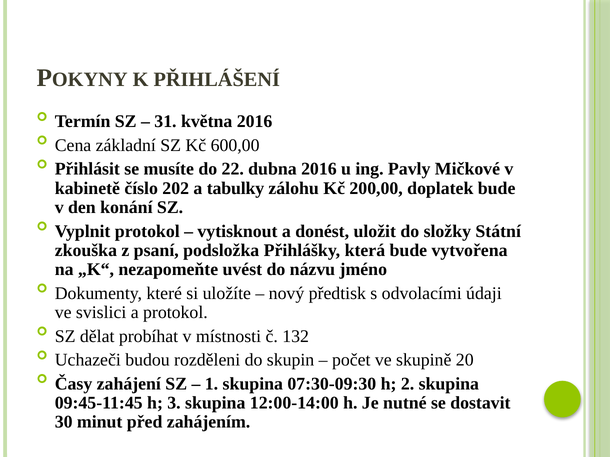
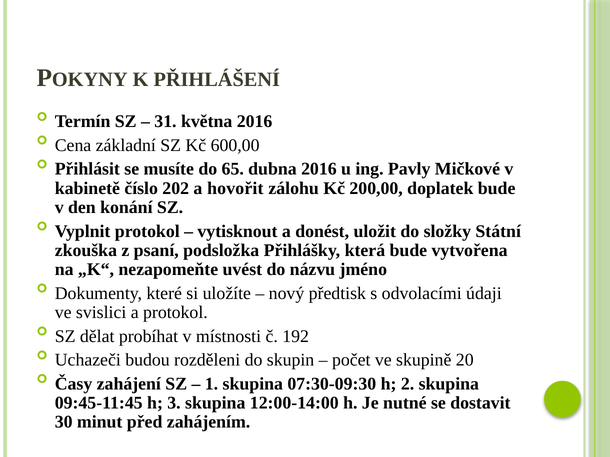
22: 22 -> 65
tabulky: tabulky -> hovořit
132: 132 -> 192
